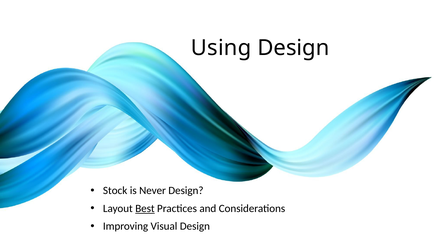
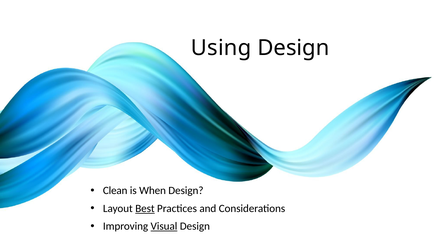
Stock: Stock -> Clean
Never: Never -> When
Visual underline: none -> present
